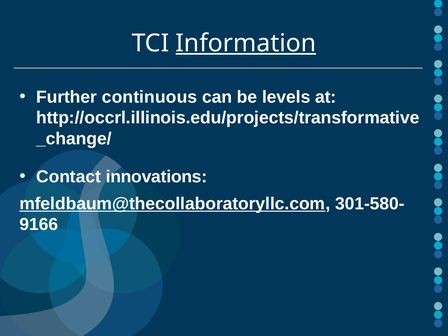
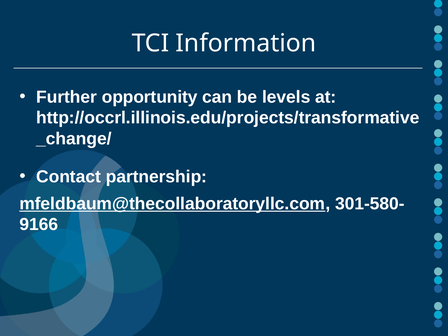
Information underline: present -> none
continuous: continuous -> opportunity
innovations: innovations -> partnership
